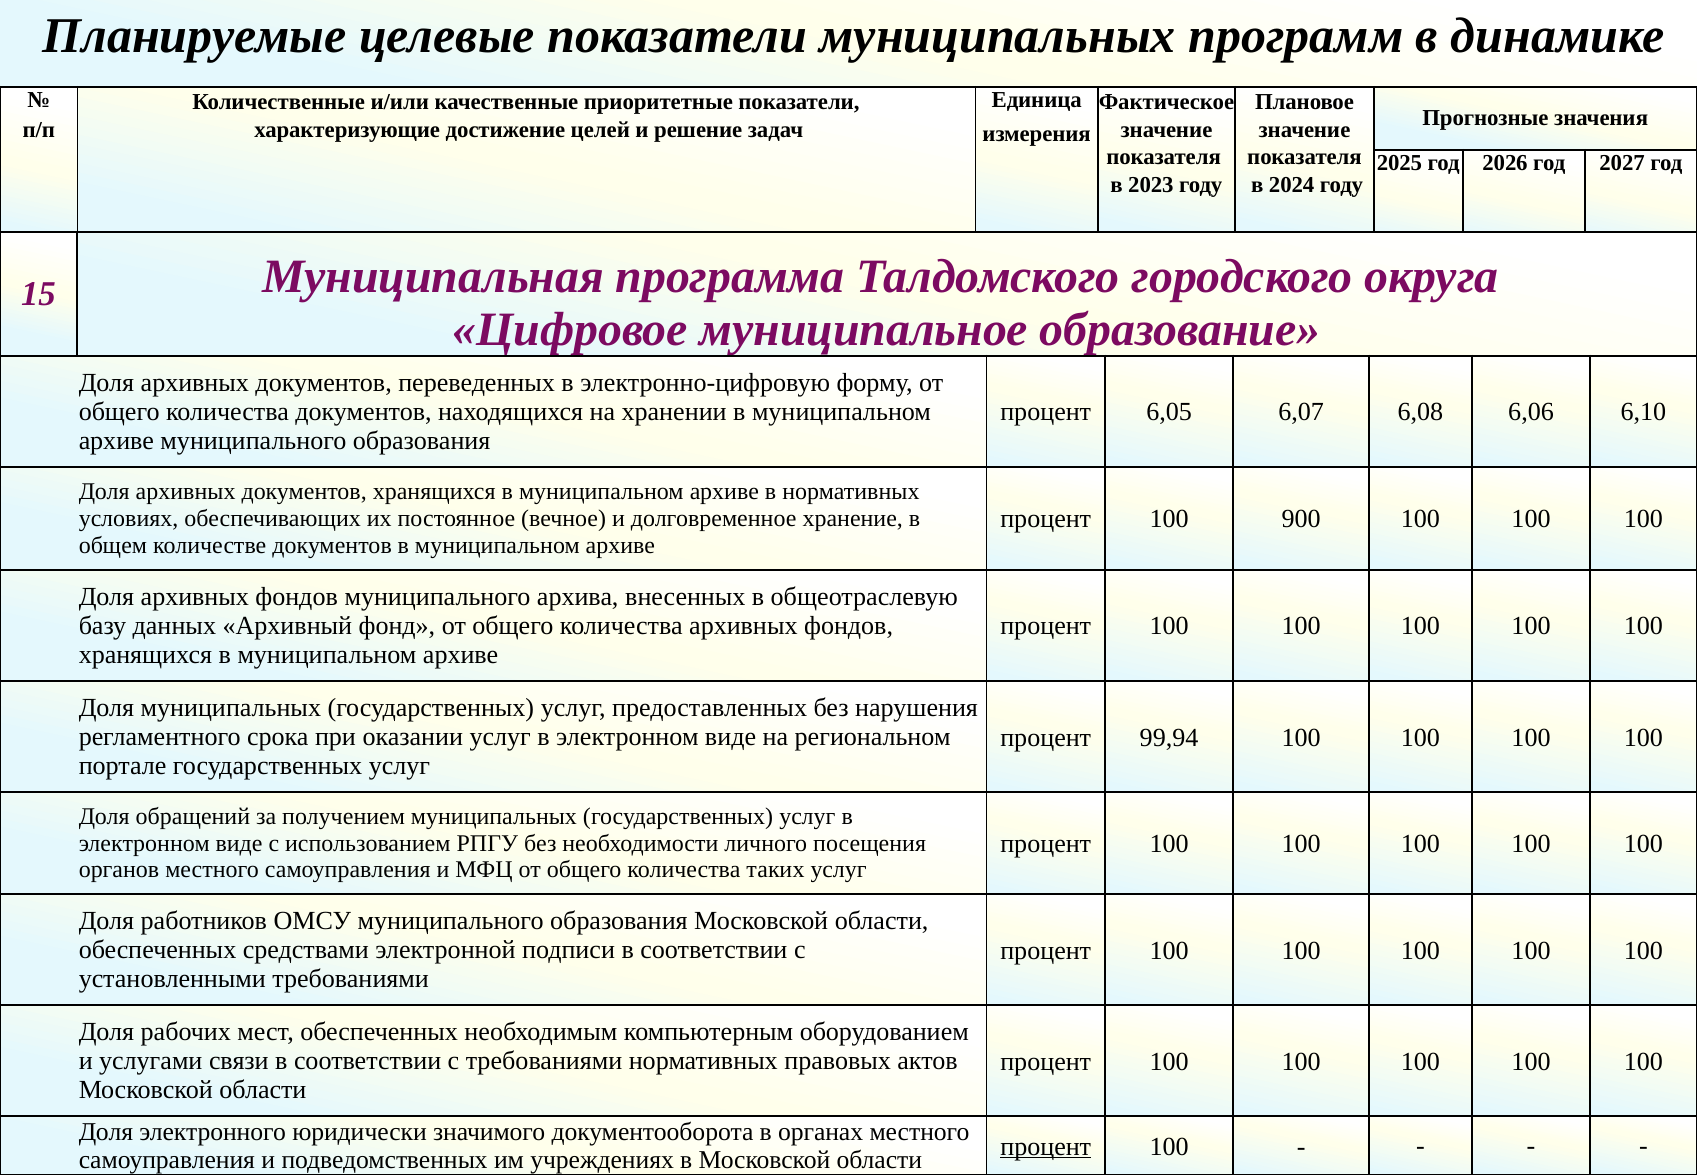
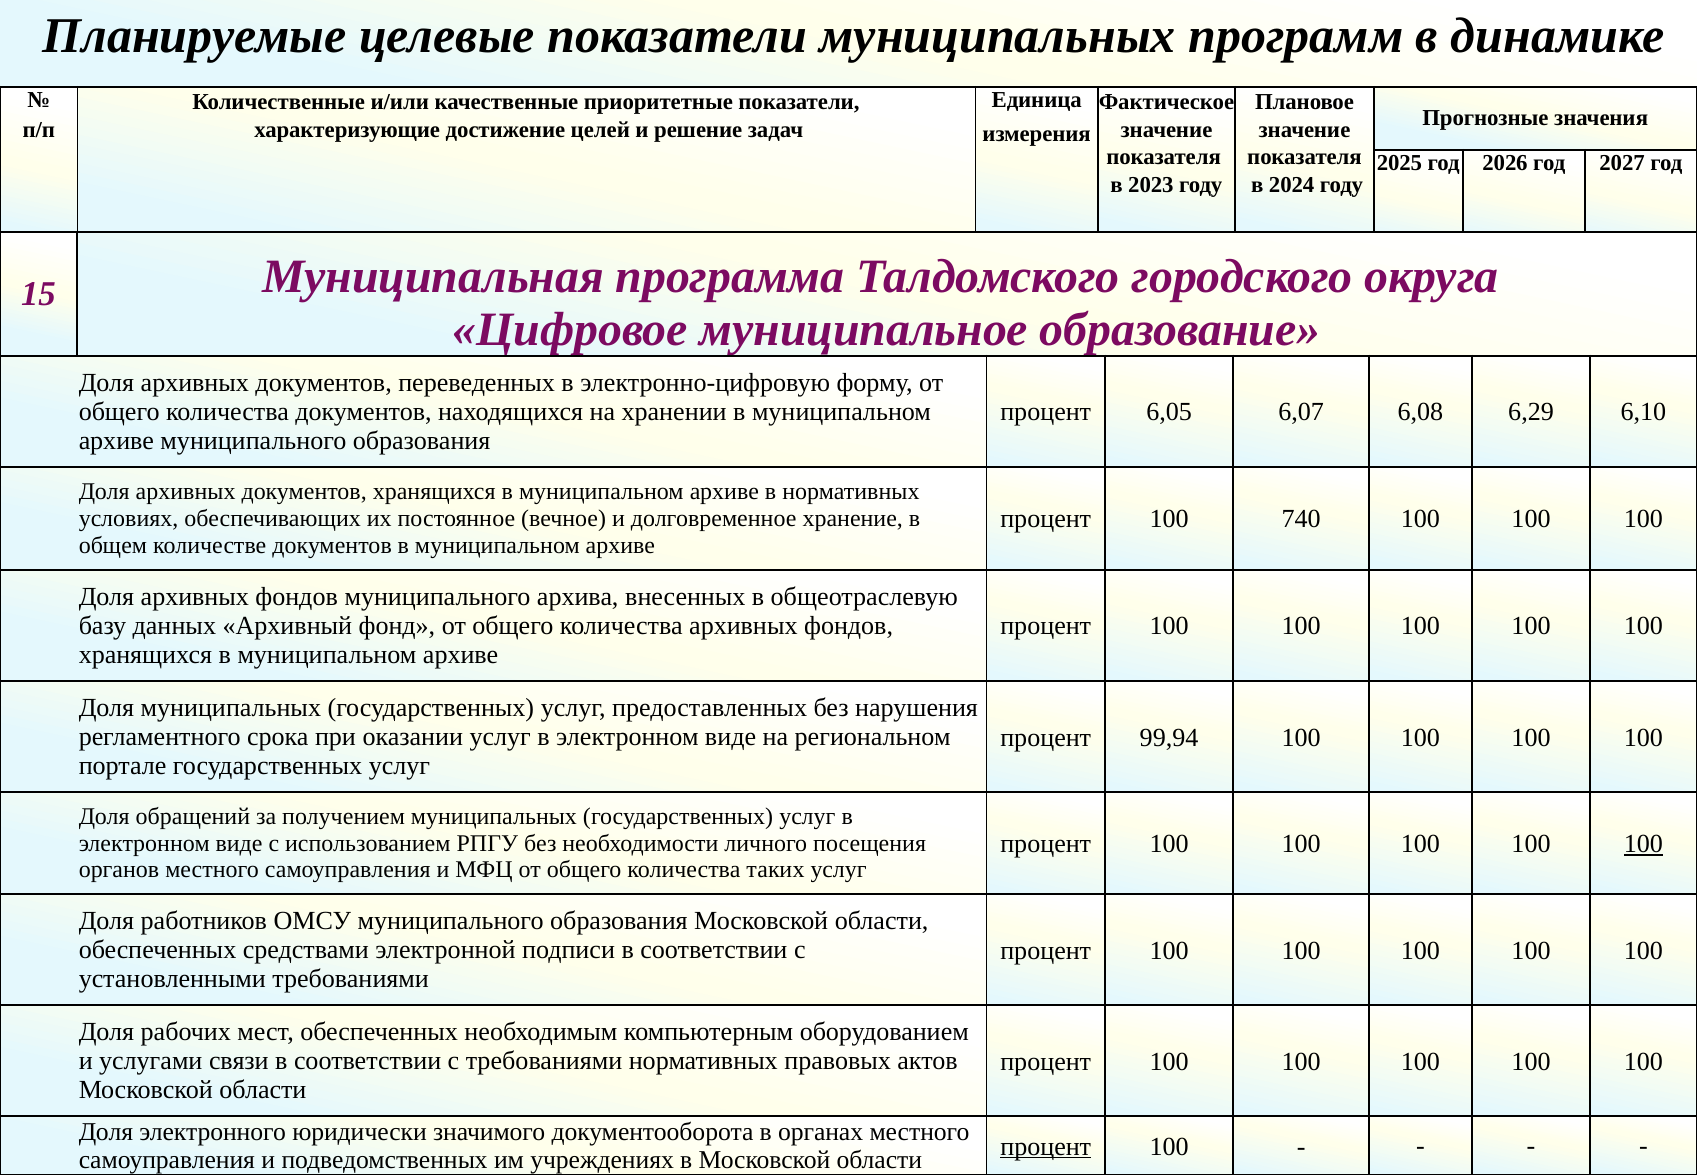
6,06: 6,06 -> 6,29
900: 900 -> 740
100 at (1643, 844) underline: none -> present
